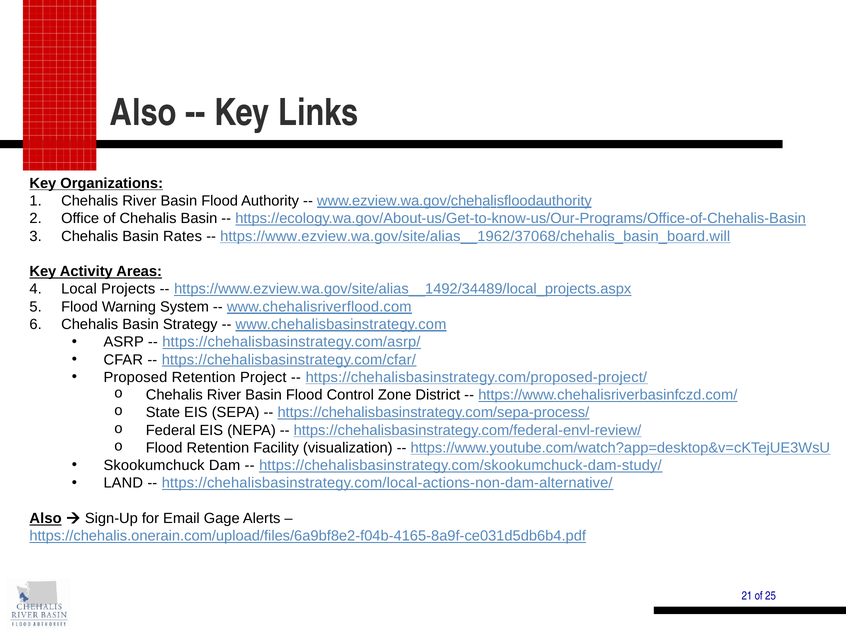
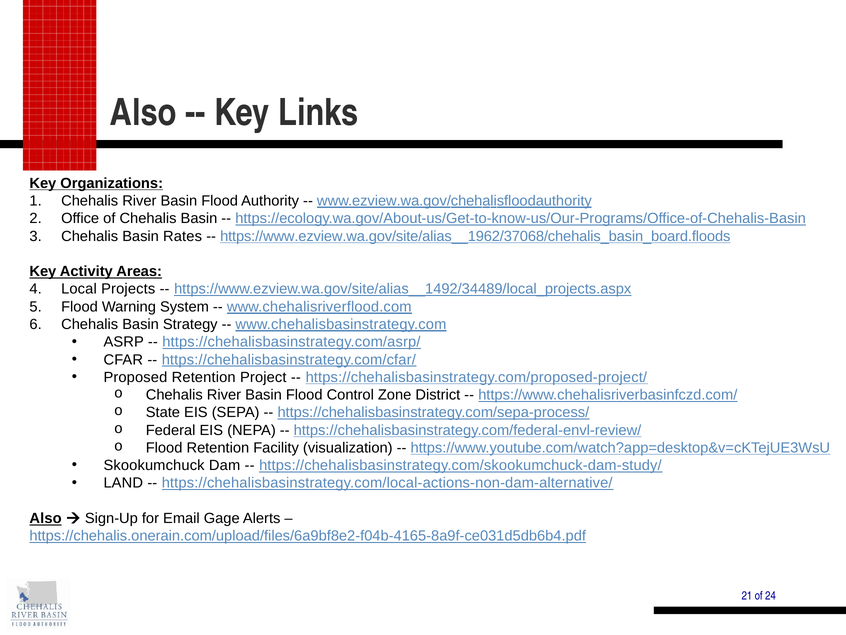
https://www.ezview.wa.gov/site/alias__1962/37068/chehalis_basin_board.will: https://www.ezview.wa.gov/site/alias__1962/37068/chehalis_basin_board.will -> https://www.ezview.wa.gov/site/alias__1962/37068/chehalis_basin_board.floods
25: 25 -> 24
